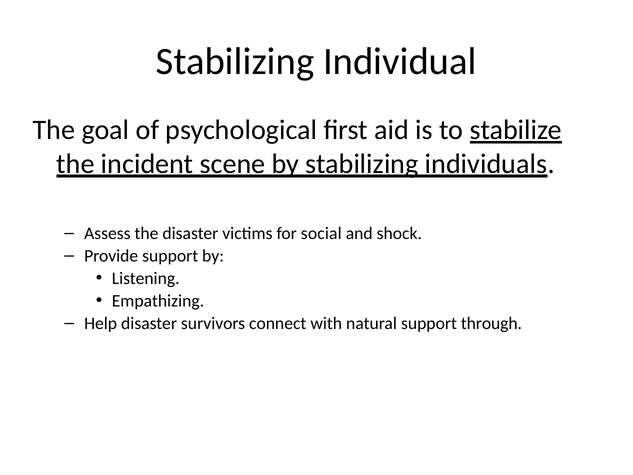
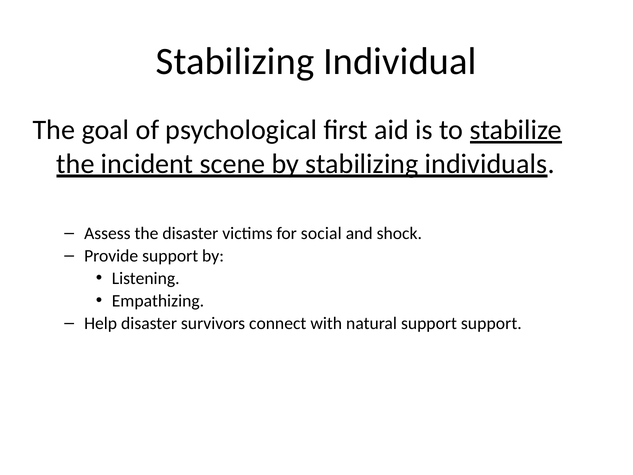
support through: through -> support
